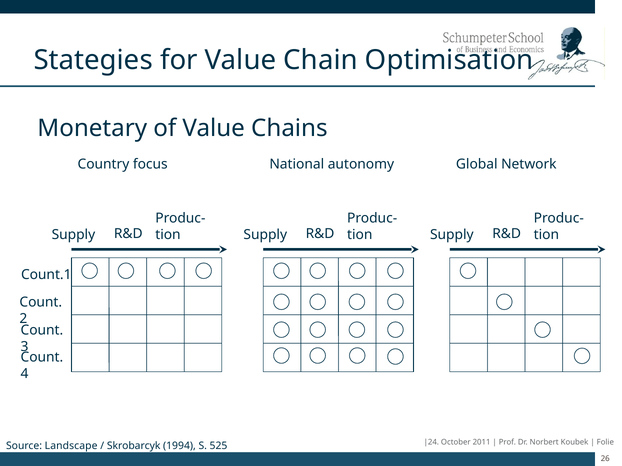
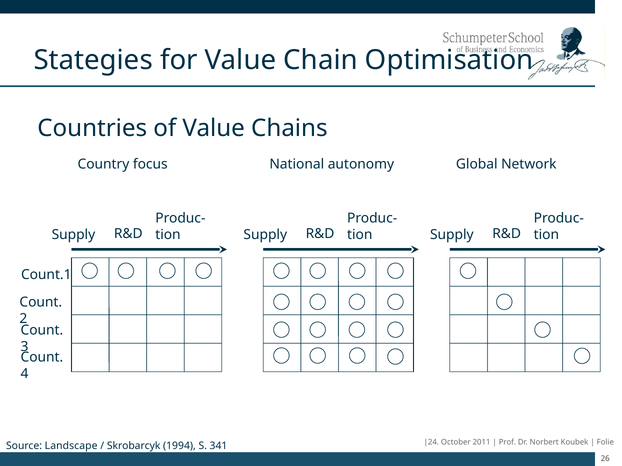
Monetary: Monetary -> Countries
525: 525 -> 341
